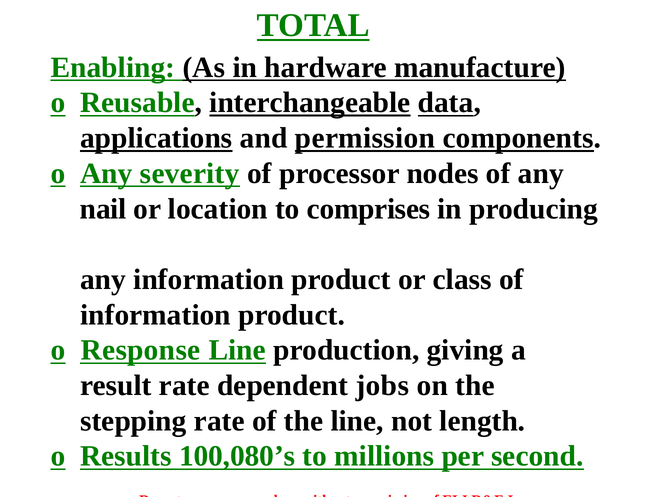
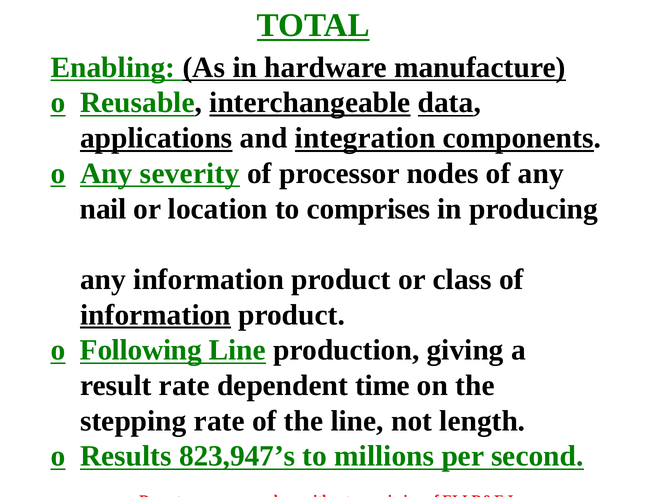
and permission: permission -> integration
information at (156, 315) underline: none -> present
Response: Response -> Following
jobs: jobs -> time
100,080’s: 100,080’s -> 823,947’s
